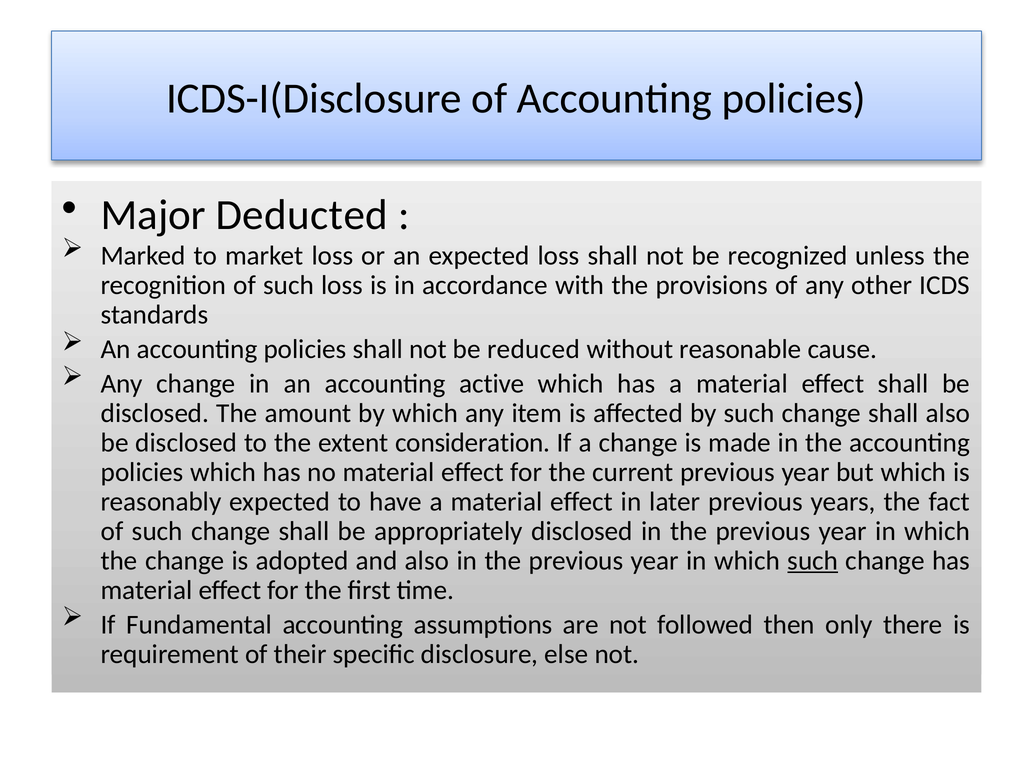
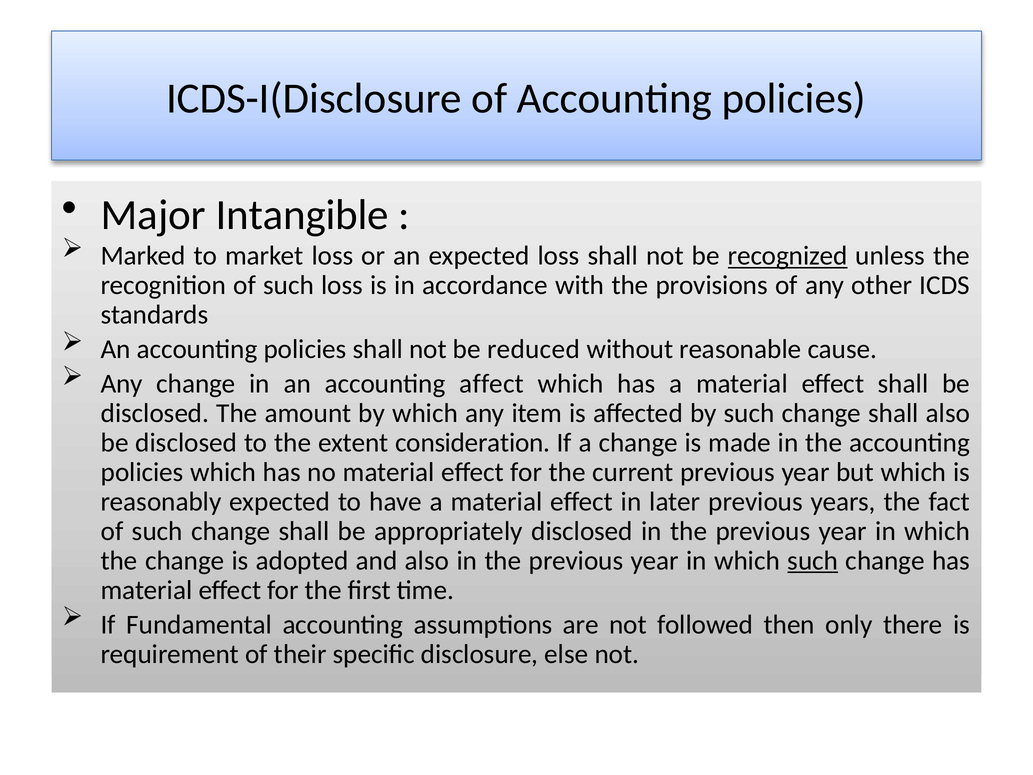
Deducted: Deducted -> Intangible
recognized underline: none -> present
active: active -> affect
